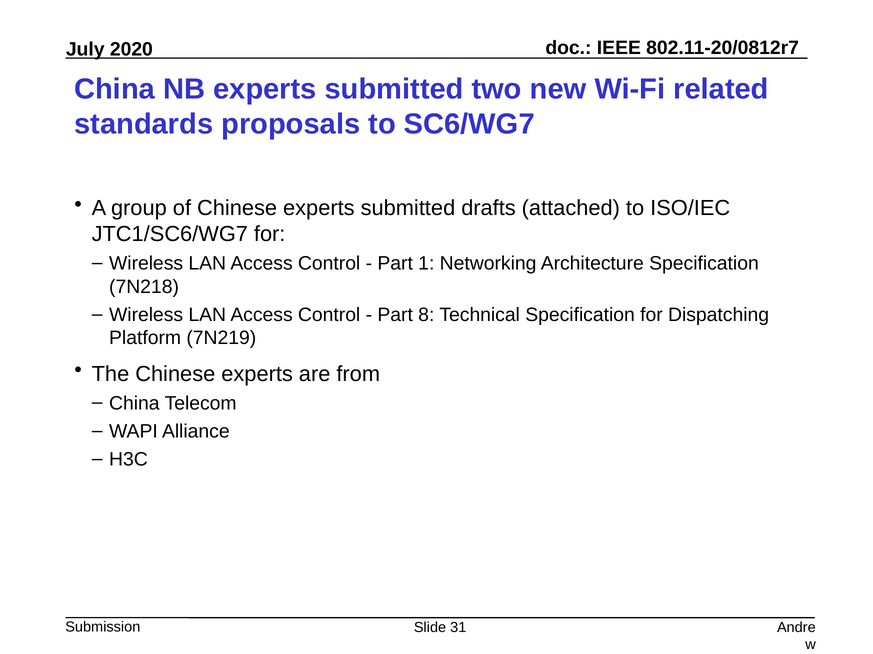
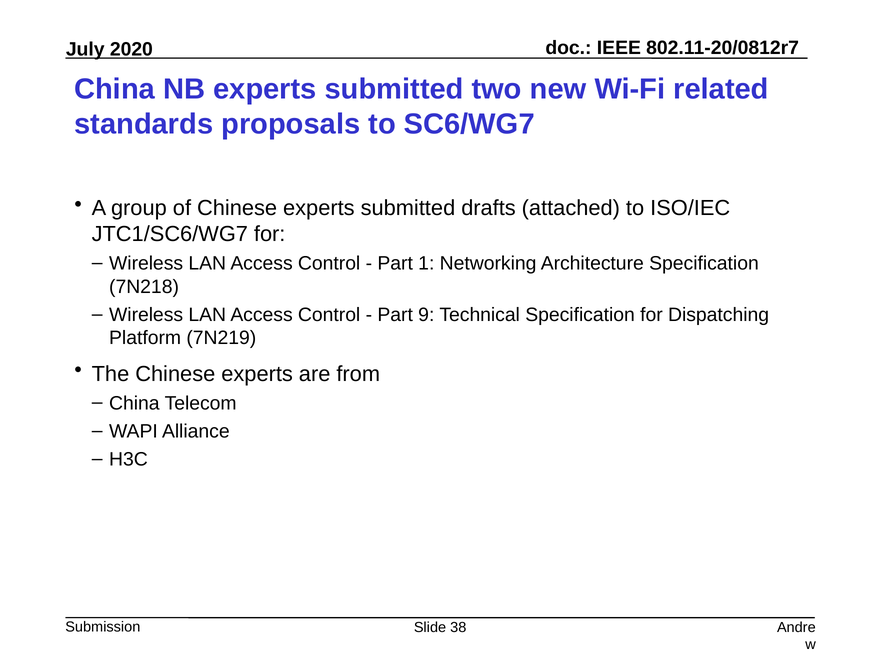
8: 8 -> 9
31: 31 -> 38
